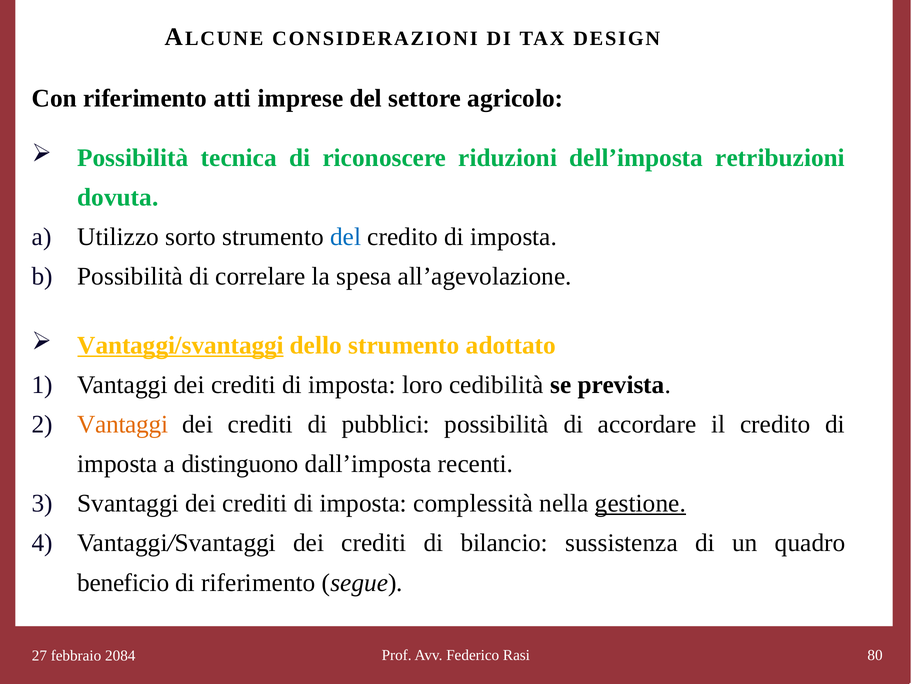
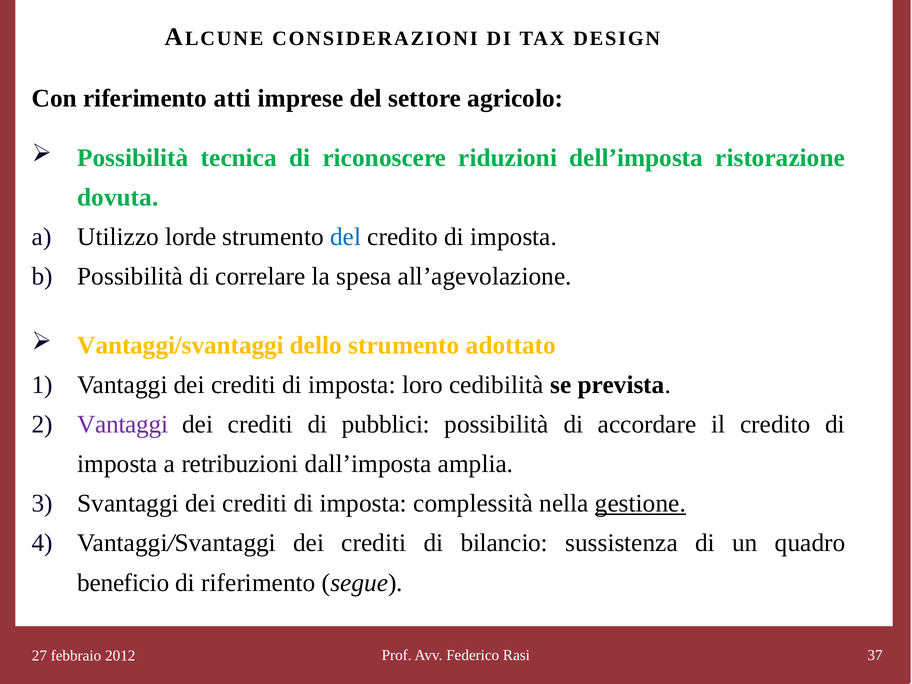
retribuzioni: retribuzioni -> ristorazione
sorto: sorto -> lorde
Vantaggi/svantaggi at (181, 345) underline: present -> none
Vantaggi at (123, 425) colour: orange -> purple
distinguono: distinguono -> retribuzioni
recenti: recenti -> amplia
80: 80 -> 37
2084: 2084 -> 2012
